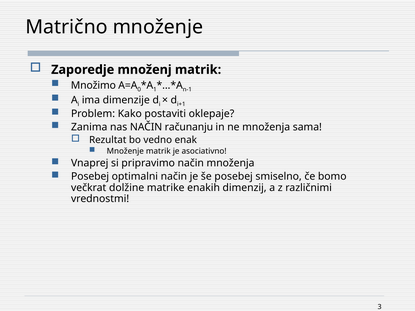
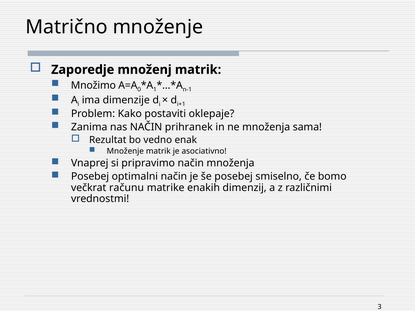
računanju: računanju -> prihranek
dolžine: dolžine -> računu
